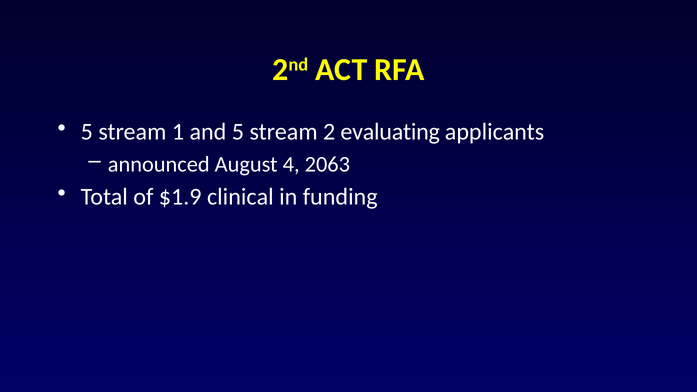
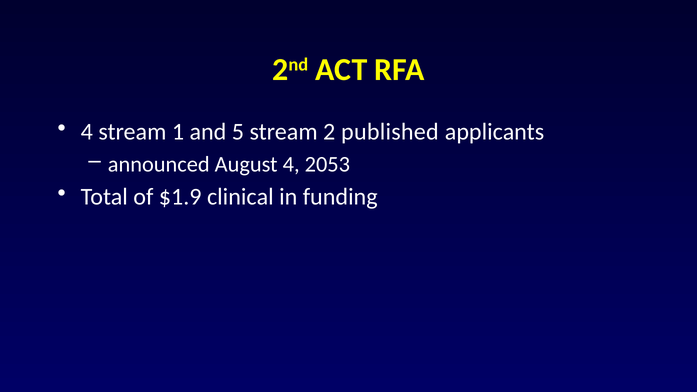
5 at (87, 132): 5 -> 4
evaluating: evaluating -> published
2063: 2063 -> 2053
